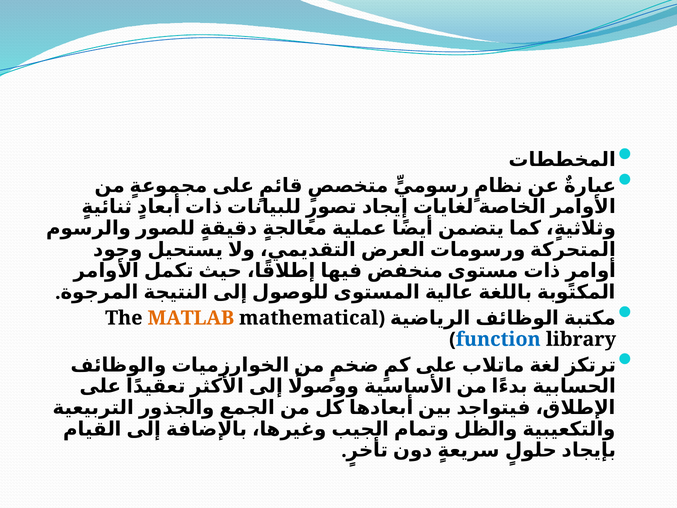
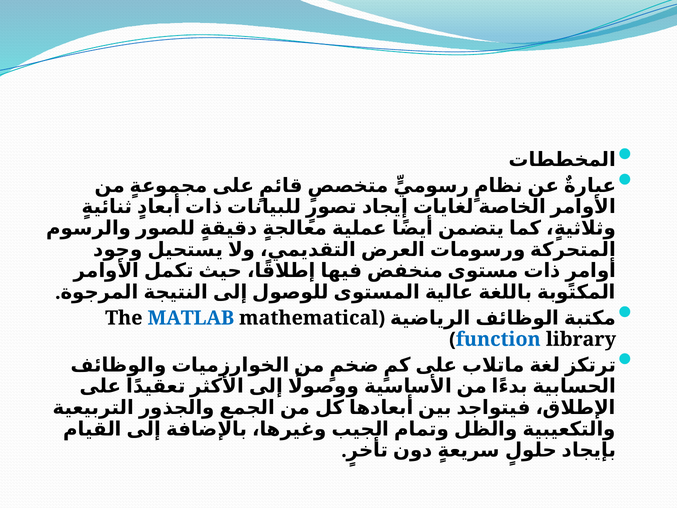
MATLAB colour: orange -> blue
